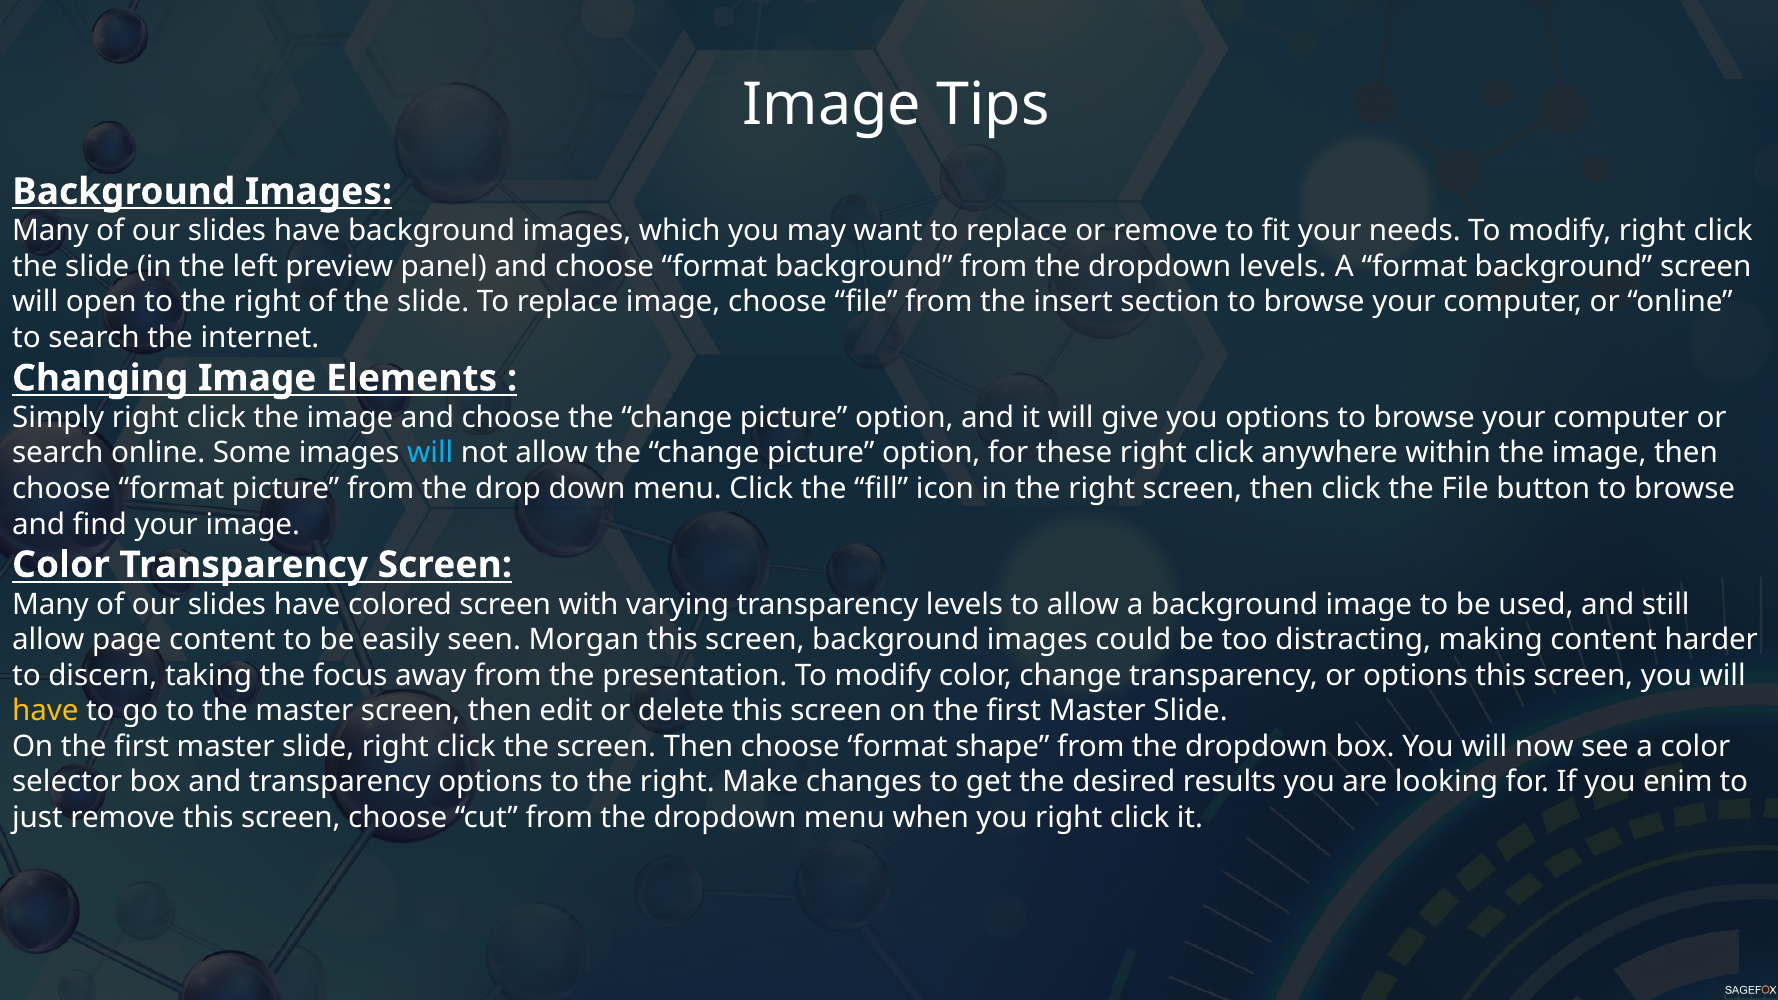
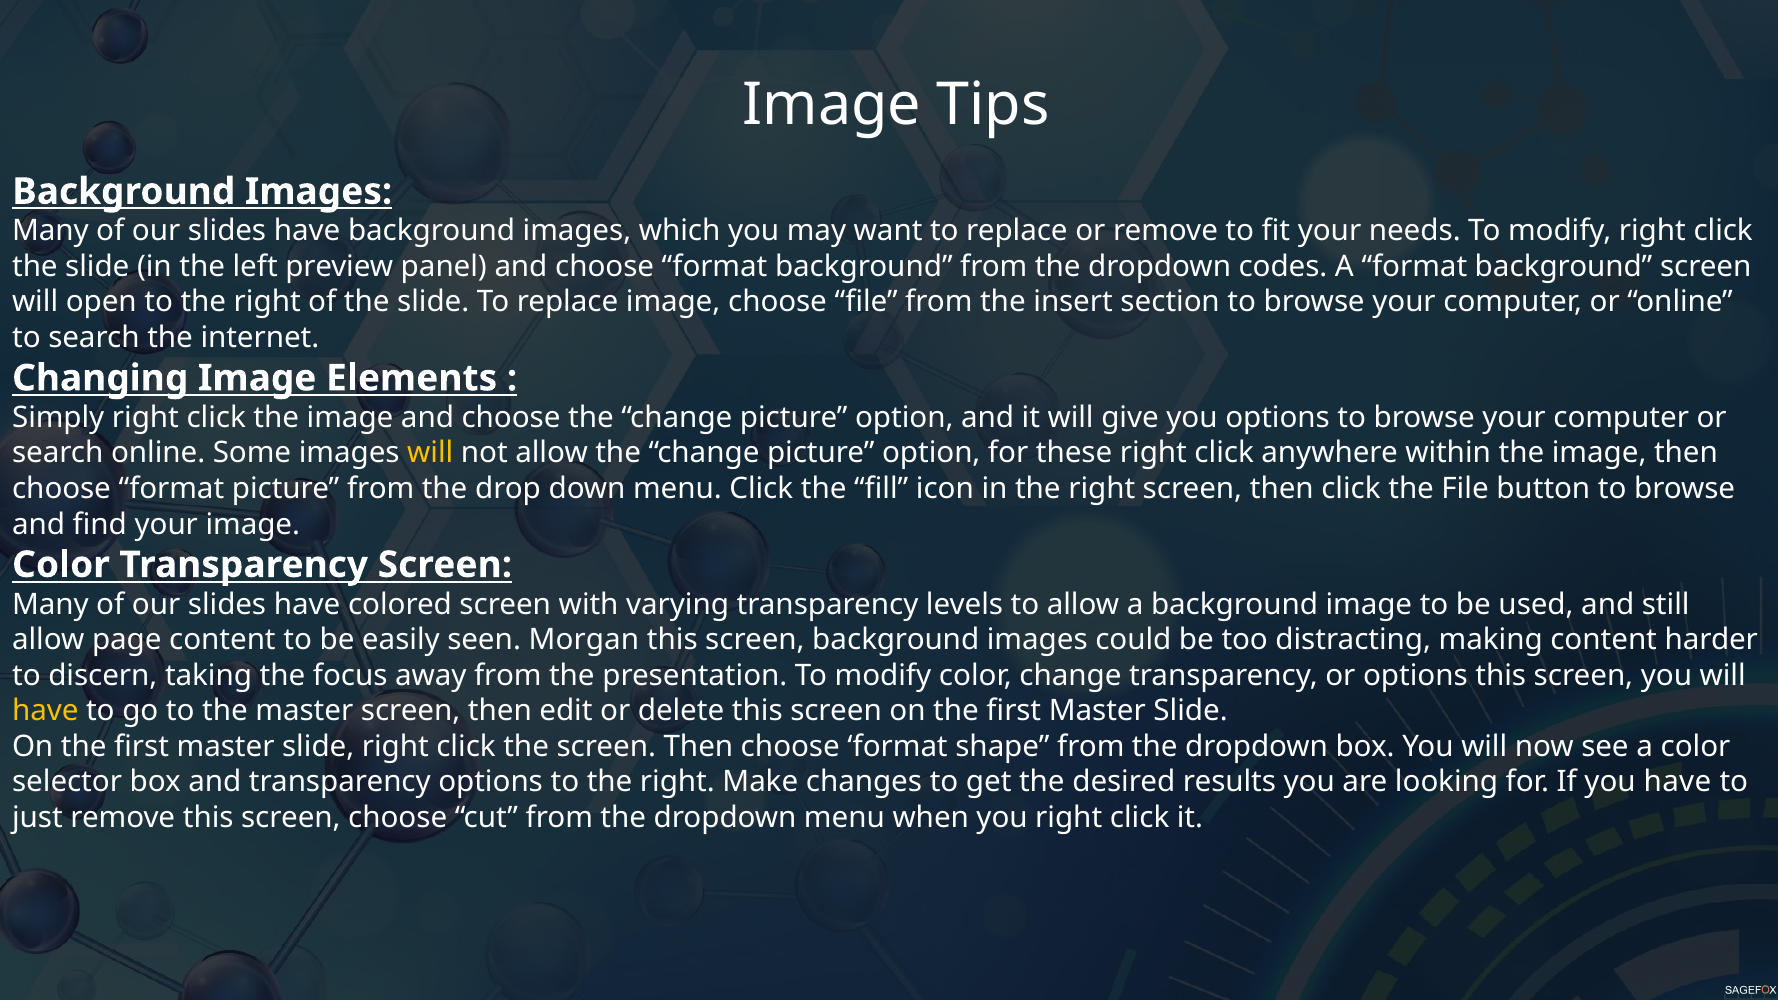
dropdown levels: levels -> codes
will at (430, 453) colour: light blue -> yellow
you enim: enim -> have
